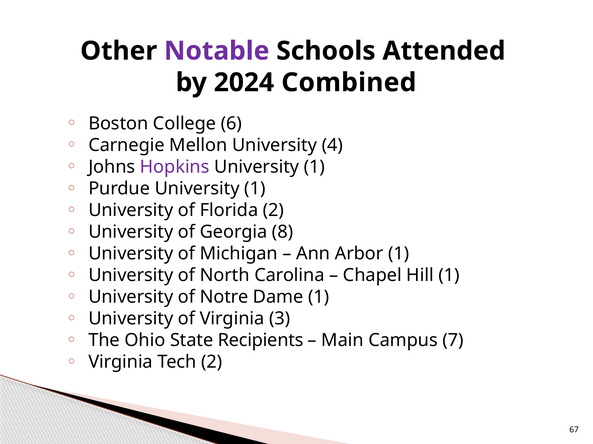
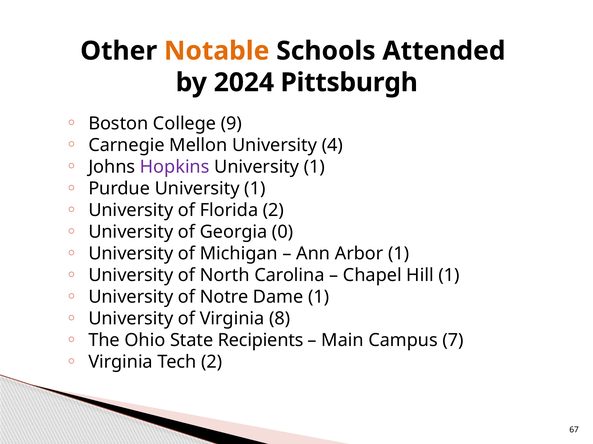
Notable colour: purple -> orange
Combined: Combined -> Pittsburgh
6: 6 -> 9
8: 8 -> 0
3: 3 -> 8
